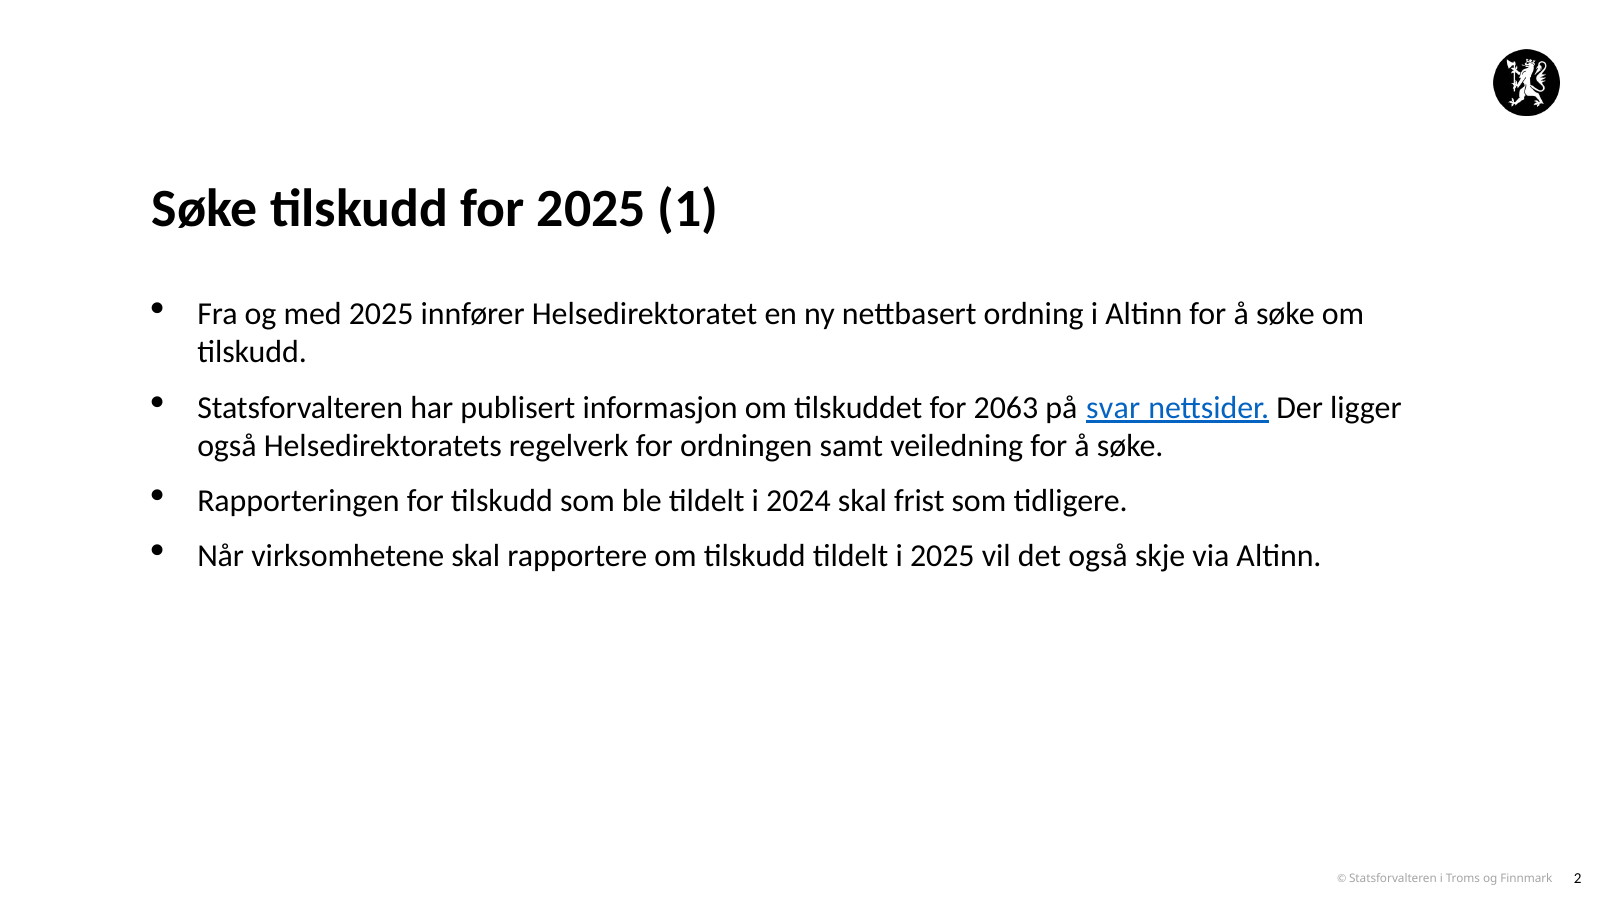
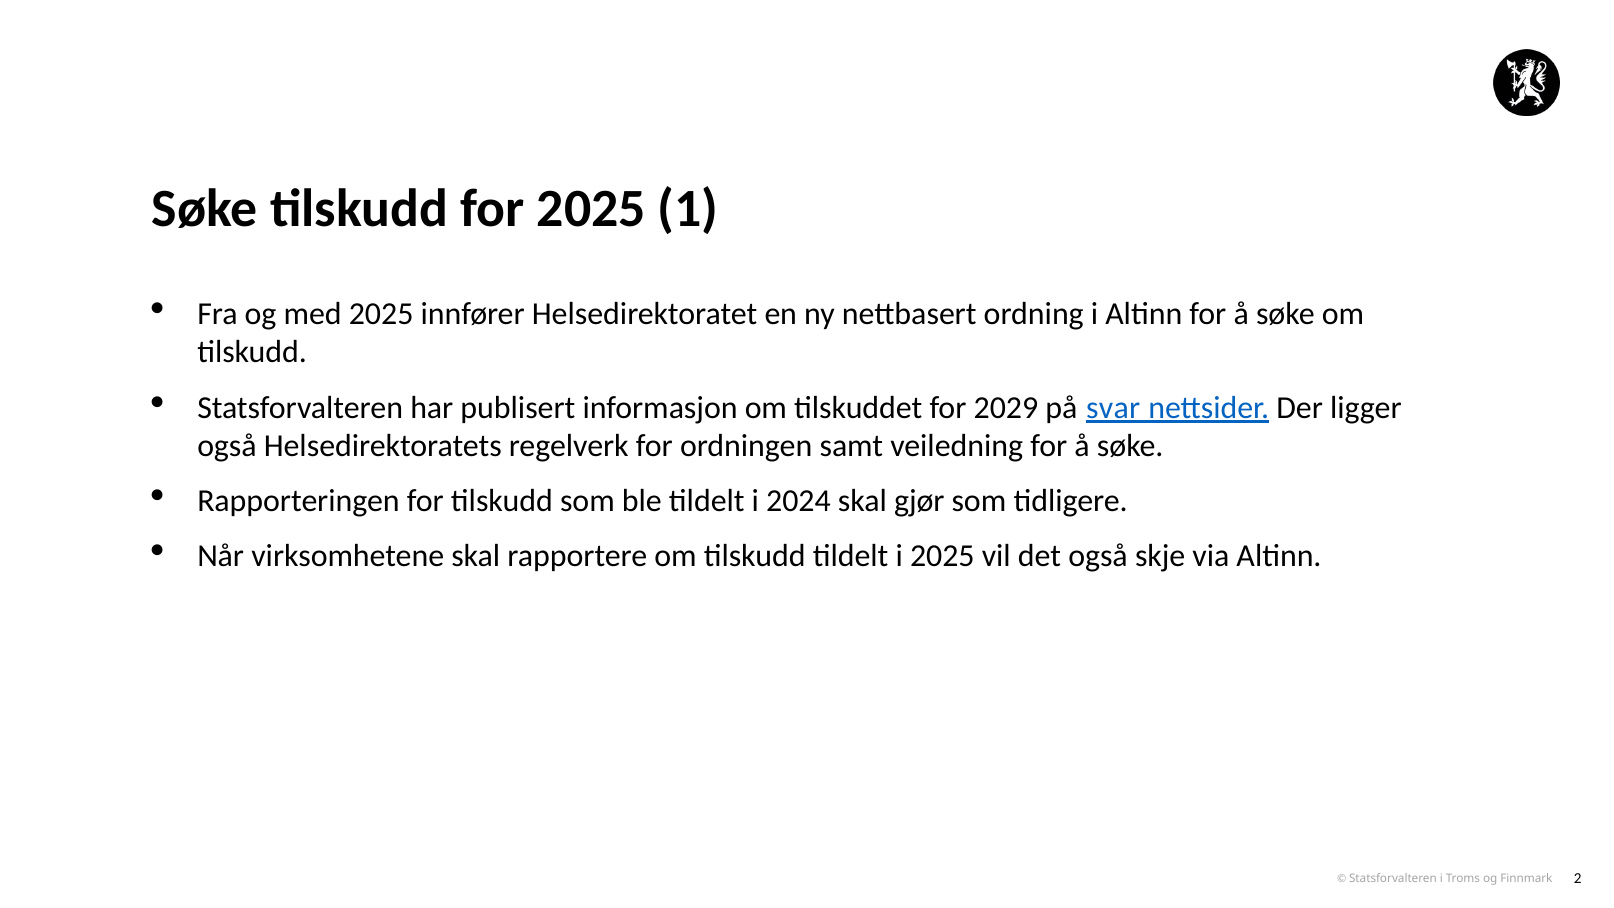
2063: 2063 -> 2029
frist: frist -> gjør
